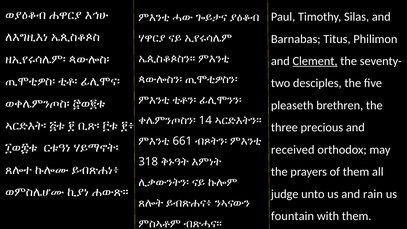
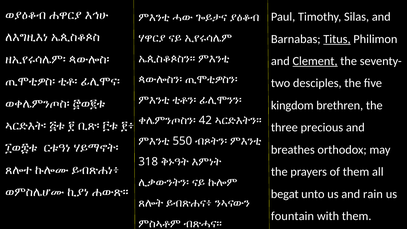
Titus underline: none -> present
pleaseth: pleaseth -> kingdom
14: 14 -> 42
661: 661 -> 550
received: received -> breathes
judge: judge -> begat
